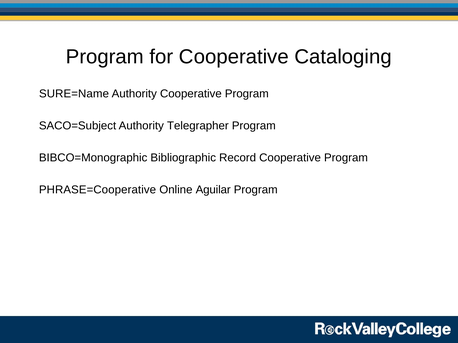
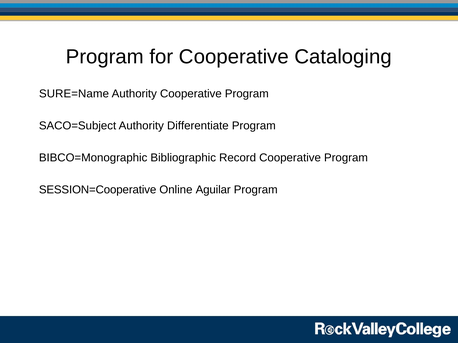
Telegrapher: Telegrapher -> Differentiate
PHRASE=Cooperative: PHRASE=Cooperative -> SESSION=Cooperative
